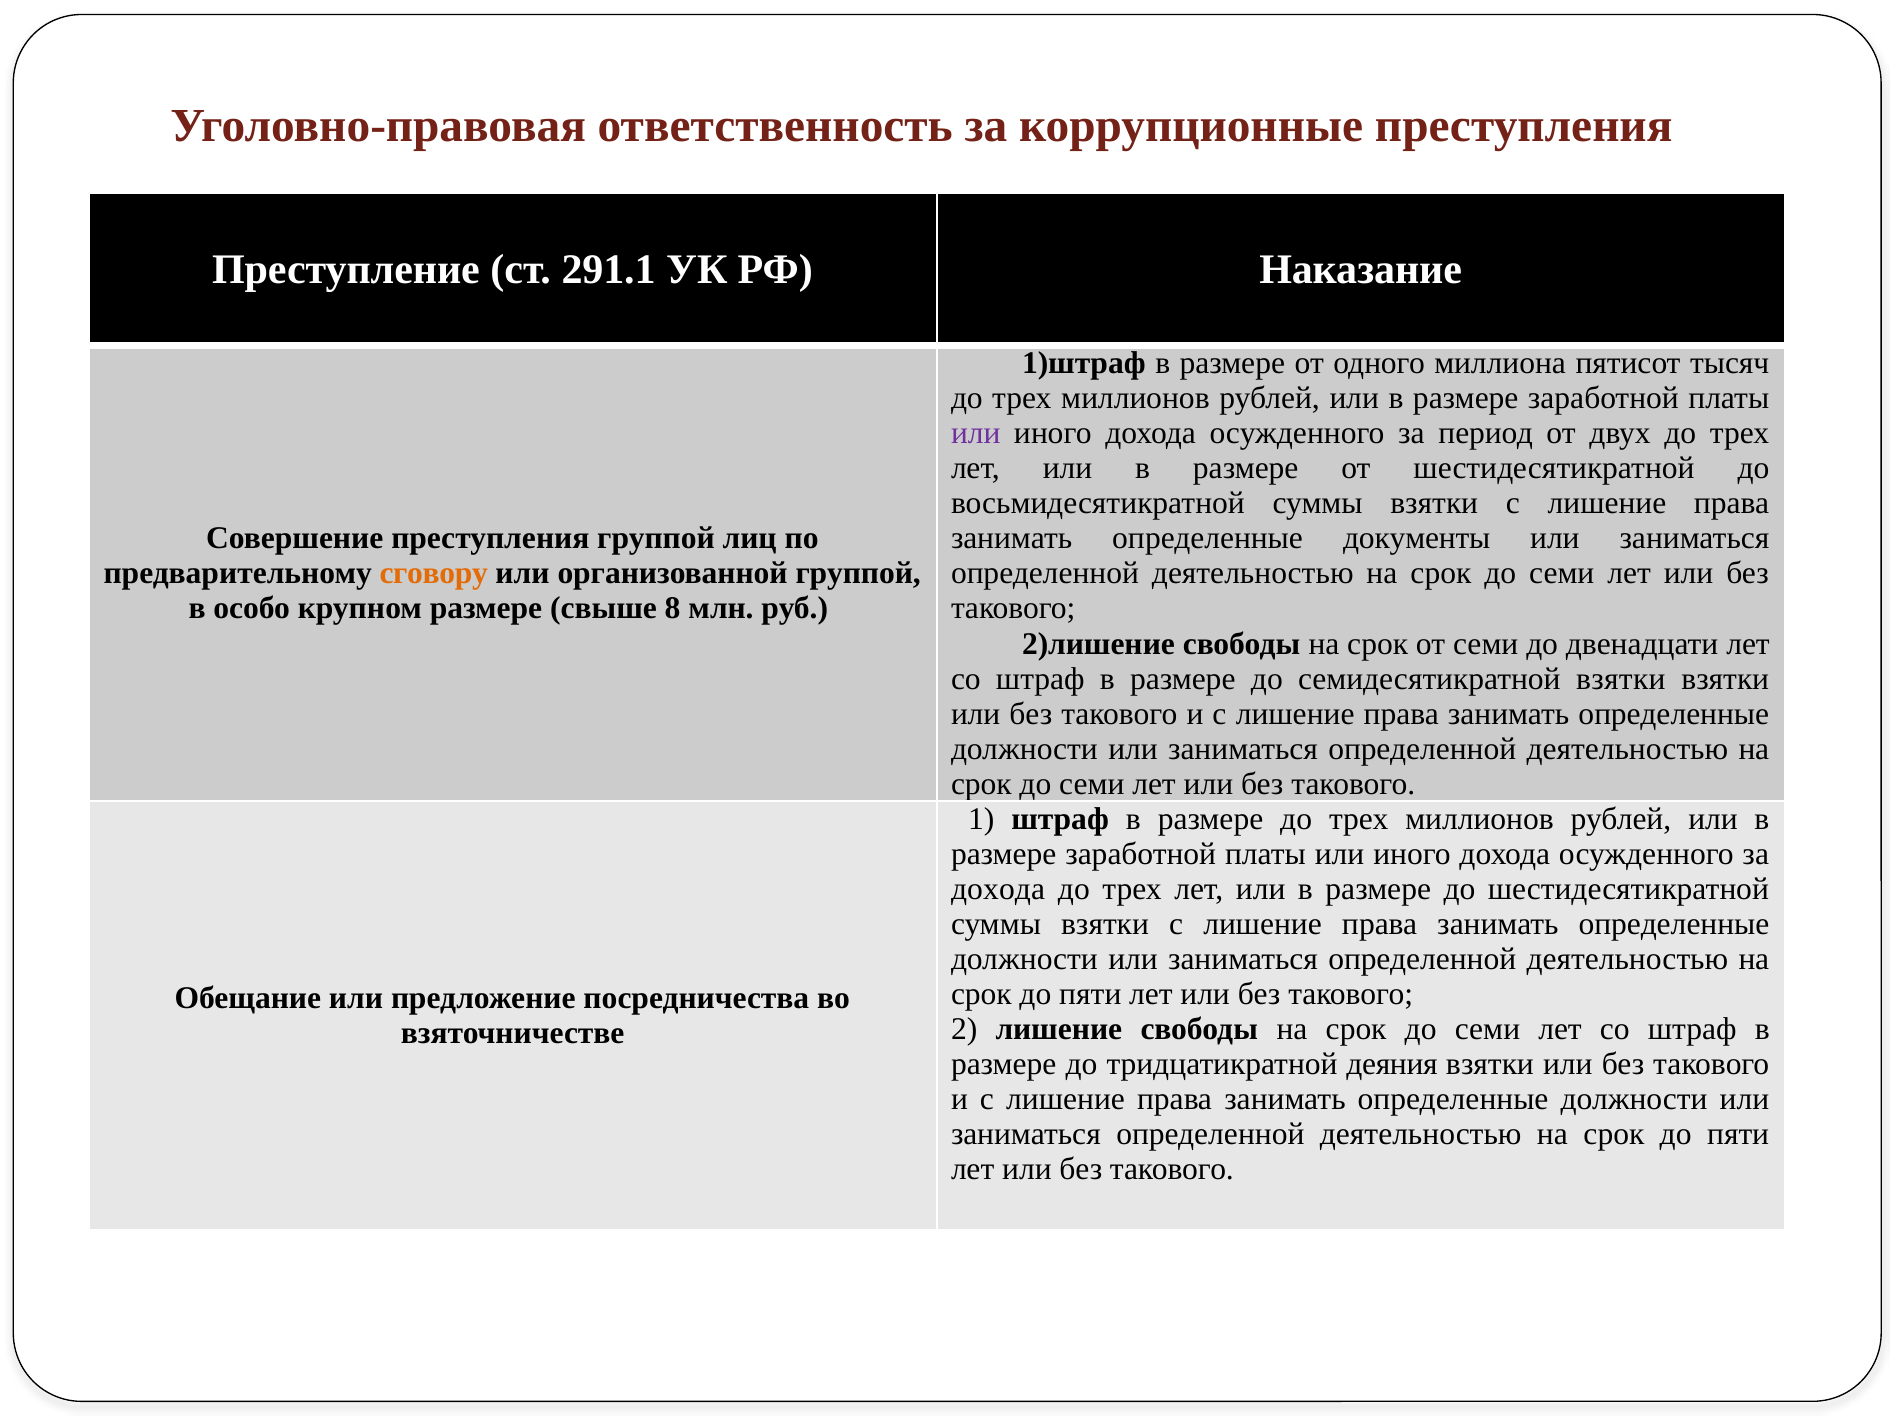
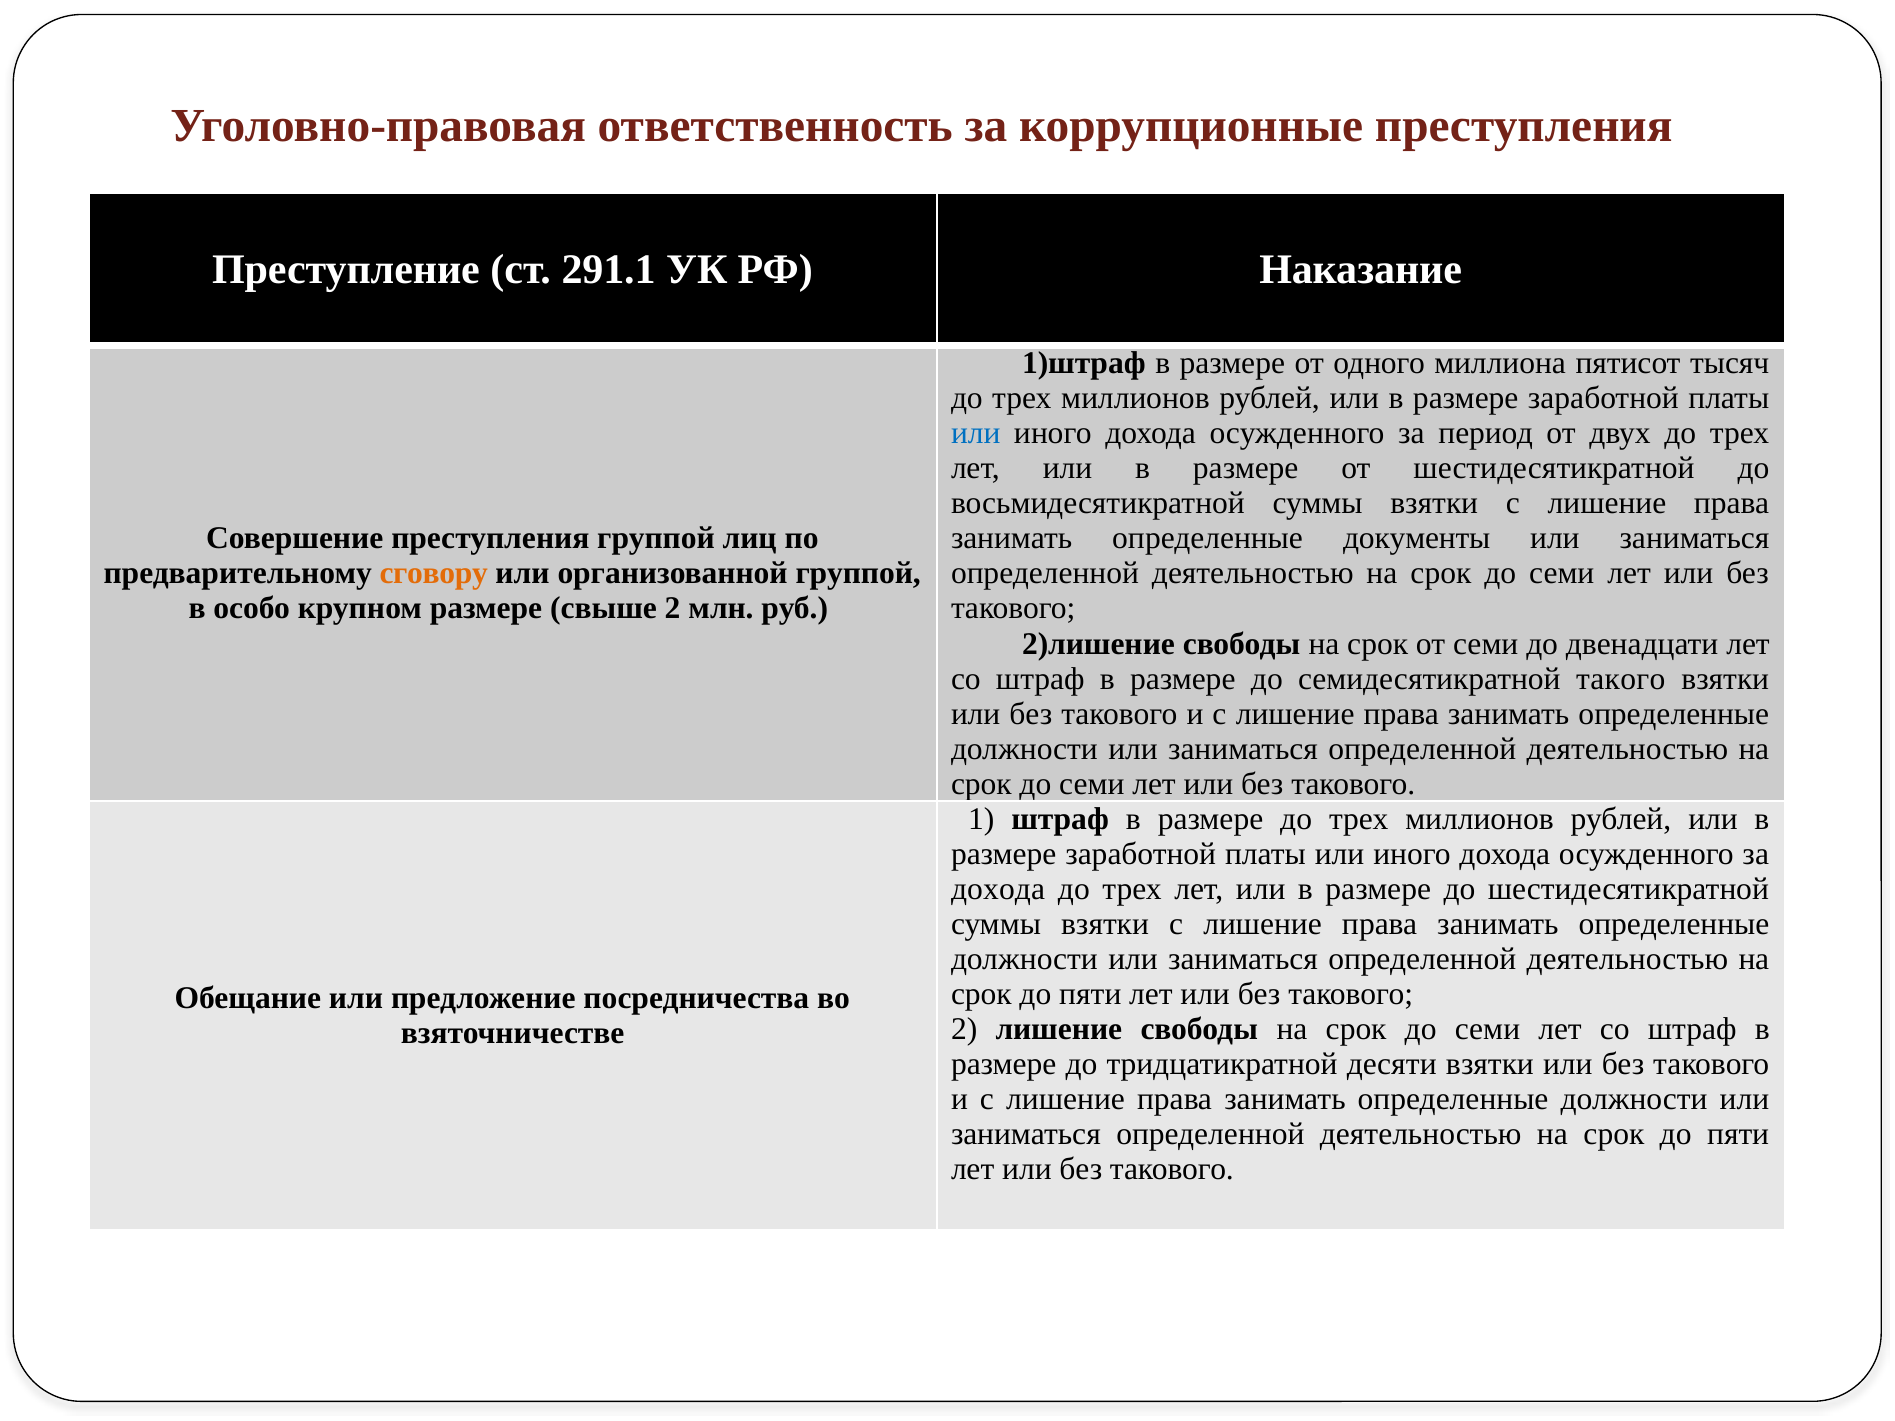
или at (976, 433) colour: purple -> blue
свыше 8: 8 -> 2
семидесятикратной взятки: взятки -> такого
деяния: деяния -> десяти
